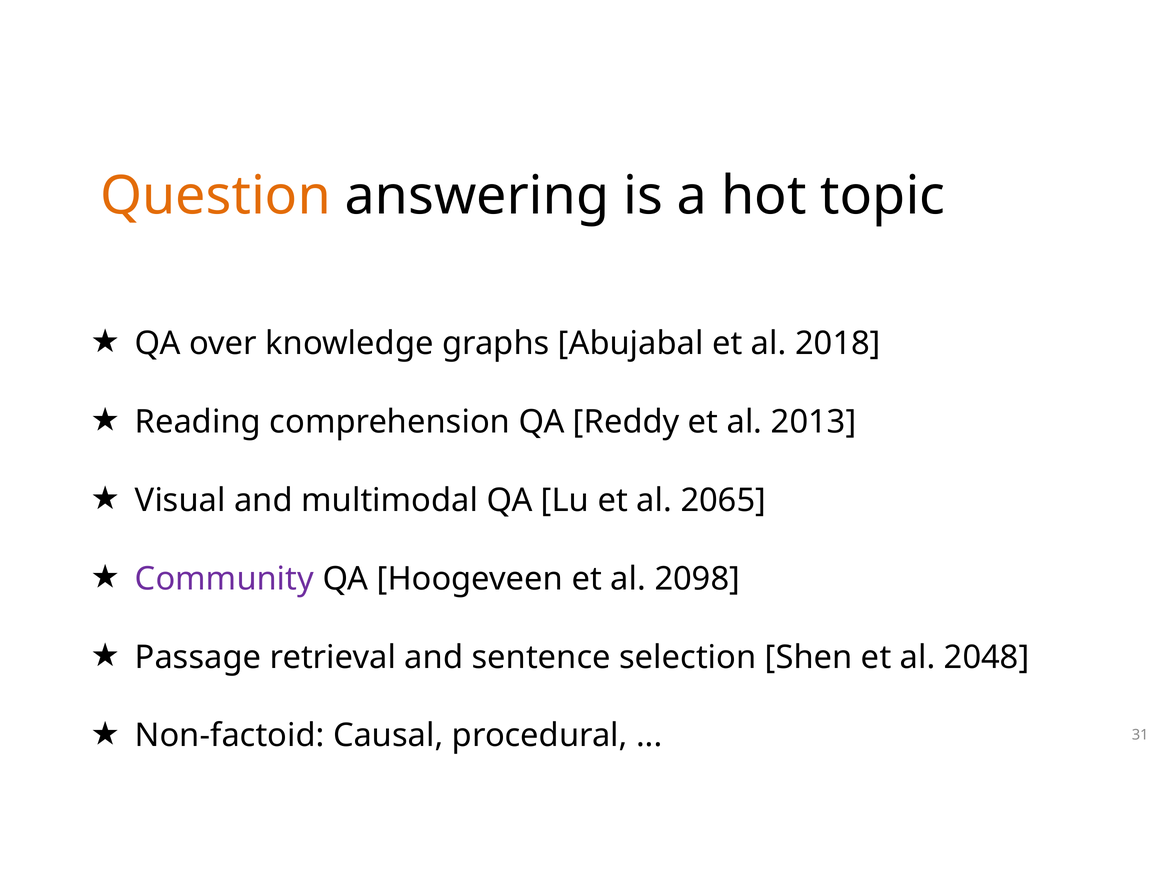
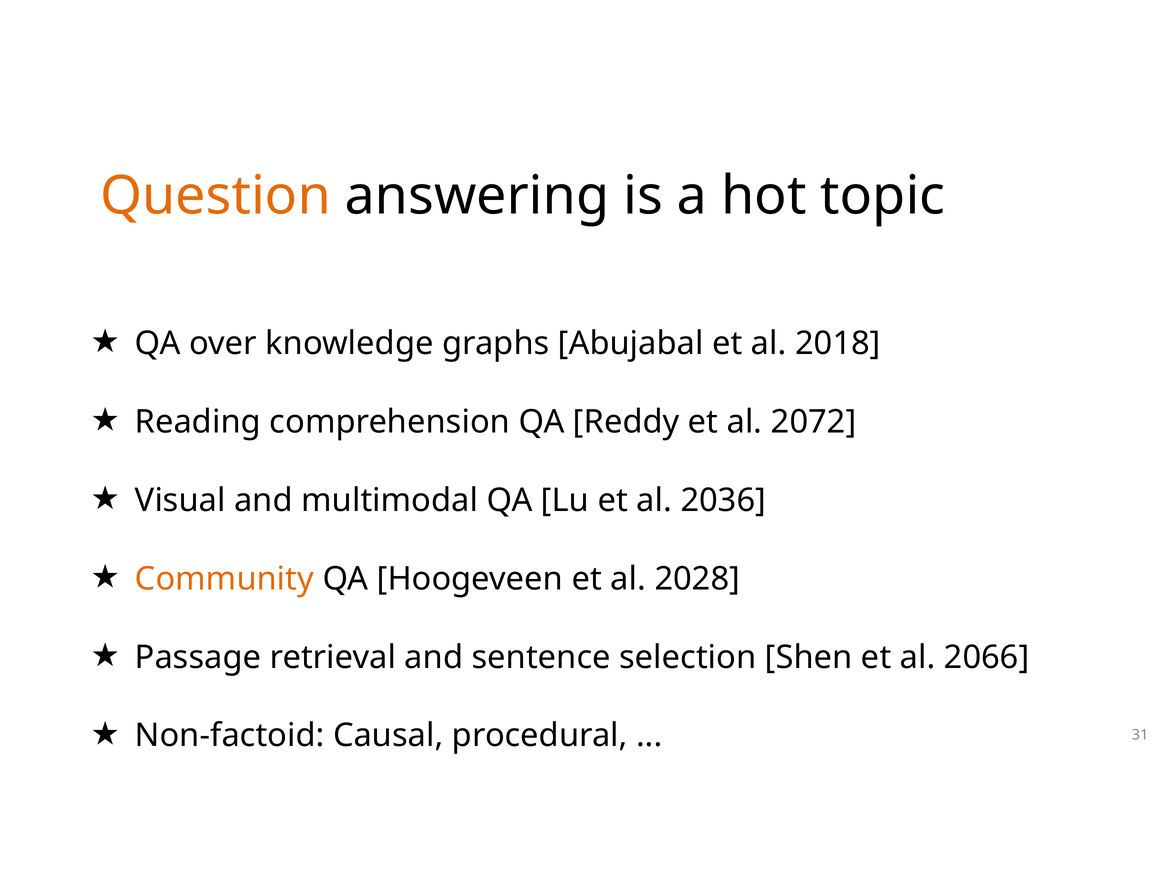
2013: 2013 -> 2072
2065: 2065 -> 2036
Community colour: purple -> orange
2098: 2098 -> 2028
2048: 2048 -> 2066
